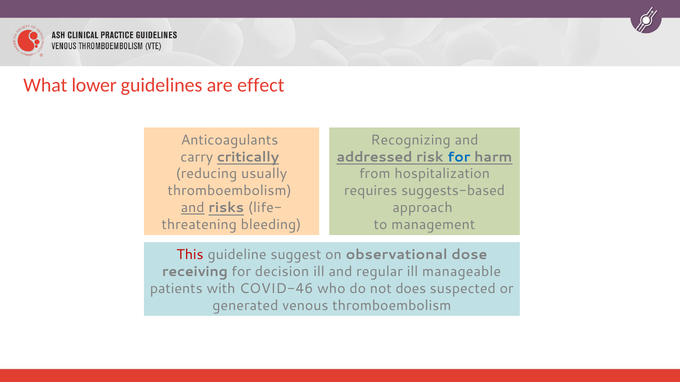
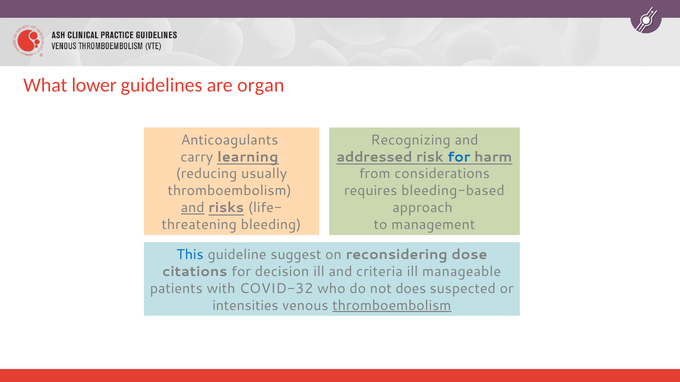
effect: effect -> organ
critically: critically -> learning
hospitalization: hospitalization -> considerations
suggests-based: suggests-based -> bleeding-based
This colour: red -> blue
observational: observational -> reconsidering
receiving: receiving -> citations
regular: regular -> criteria
COVID-46: COVID-46 -> COVID-32
generated: generated -> intensities
thromboembolism at (392, 306) underline: none -> present
